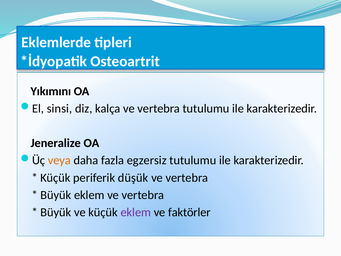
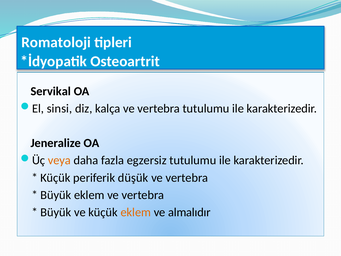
Eklemlerde: Eklemlerde -> Romatoloji
Yıkımını: Yıkımını -> Servikal
eklem at (136, 212) colour: purple -> orange
faktörler: faktörler -> almalıdır
